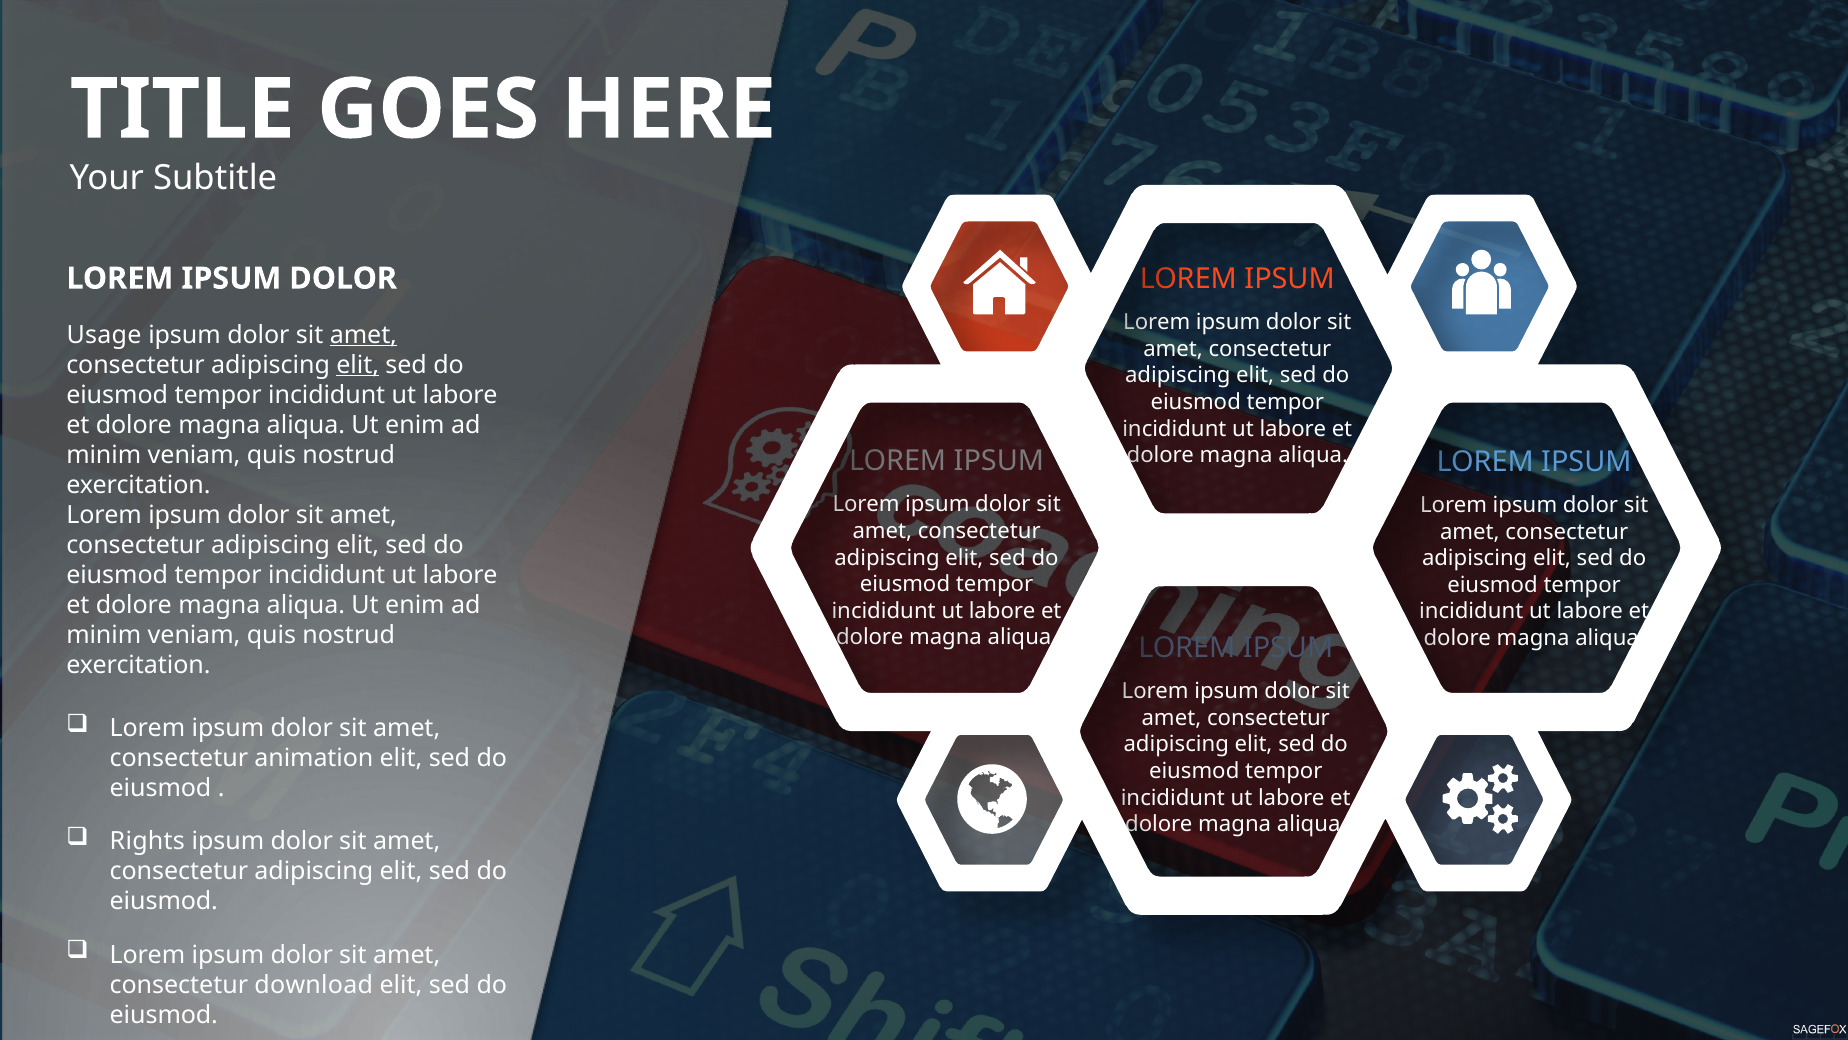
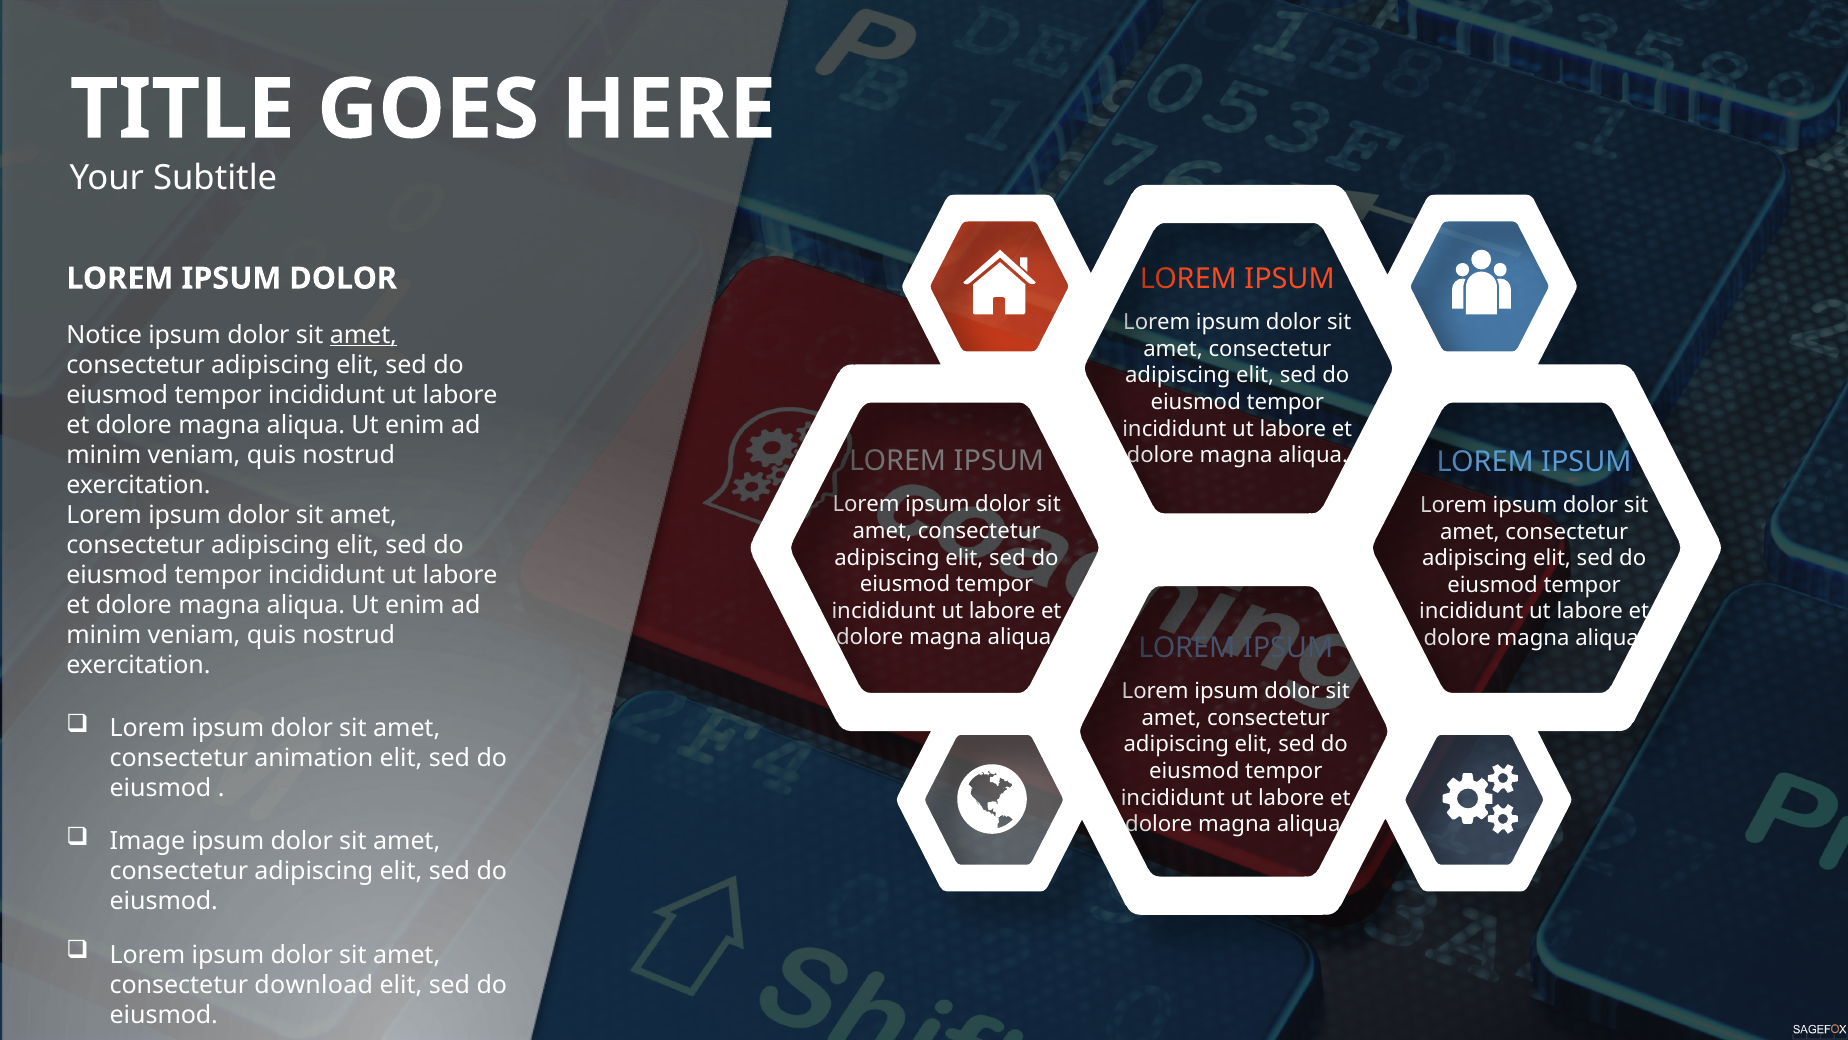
Usage: Usage -> Notice
elit at (358, 365) underline: present -> none
Rights: Rights -> Image
